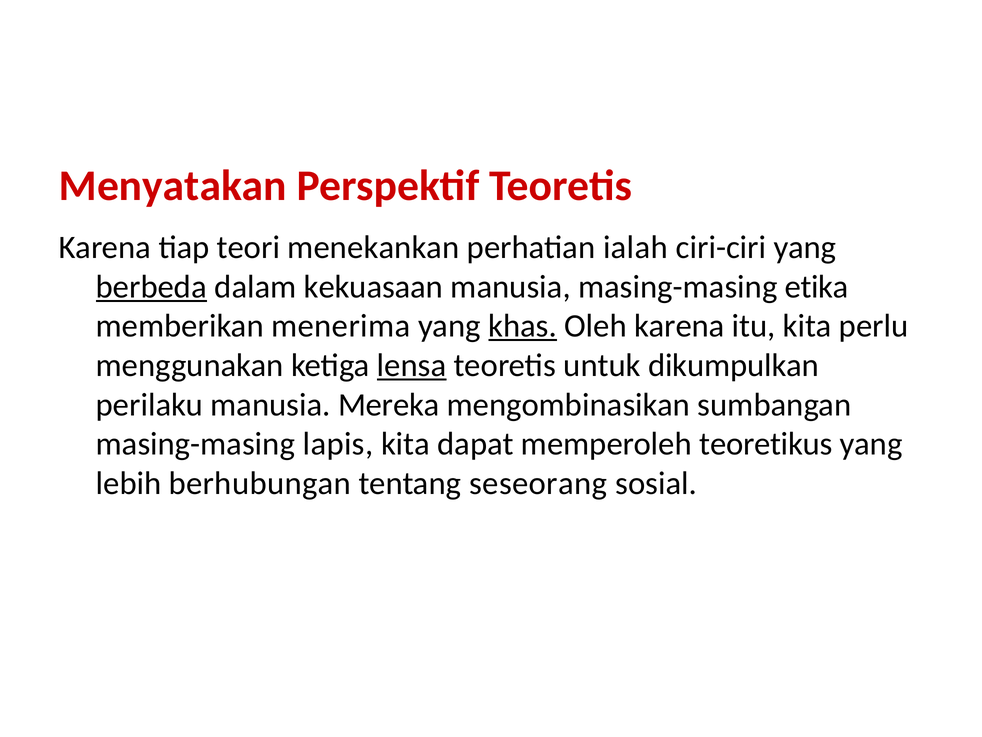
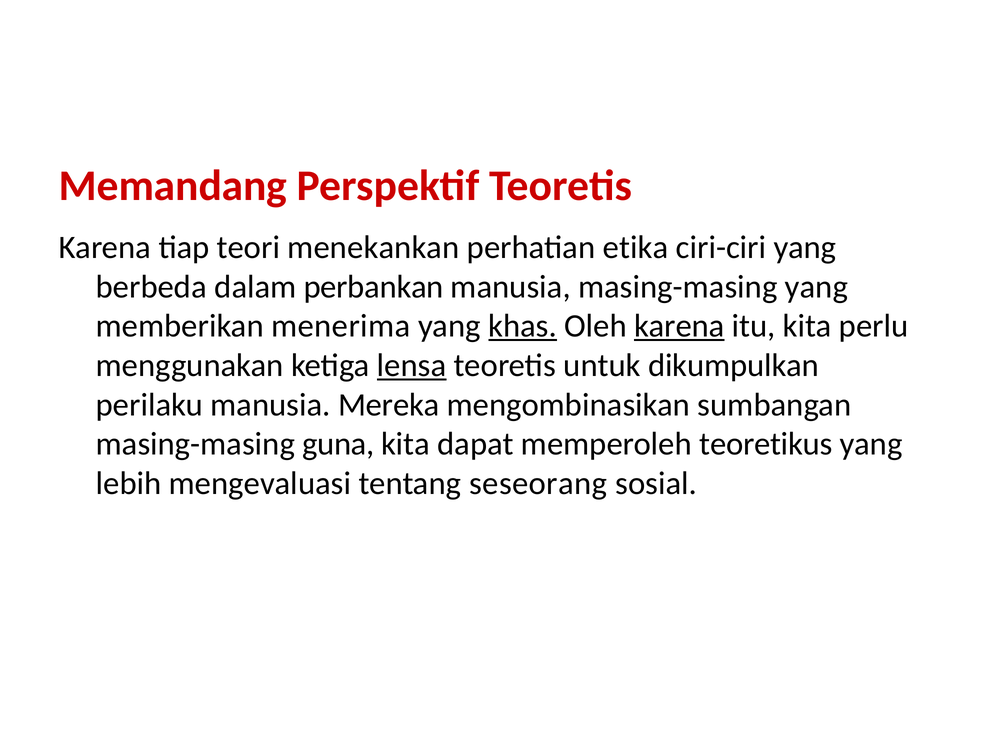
Menyatakan: Menyatakan -> Memandang
ialah: ialah -> etika
berbeda underline: present -> none
kekuasaan: kekuasaan -> perbankan
masing-masing etika: etika -> yang
karena at (679, 326) underline: none -> present
lapis: lapis -> guna
berhubungan: berhubungan -> mengevaluasi
